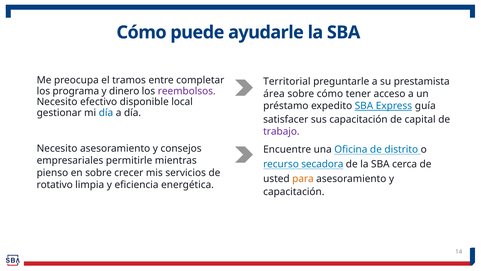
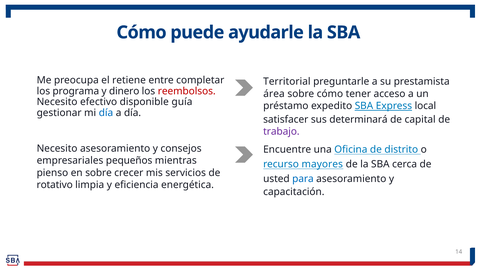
tramos: tramos -> retiene
reembolsos colour: purple -> red
local: local -> guía
guía: guía -> local
sus capacitación: capacitación -> determinará
permitirle: permitirle -> pequeños
secadora: secadora -> mayores
para colour: orange -> blue
